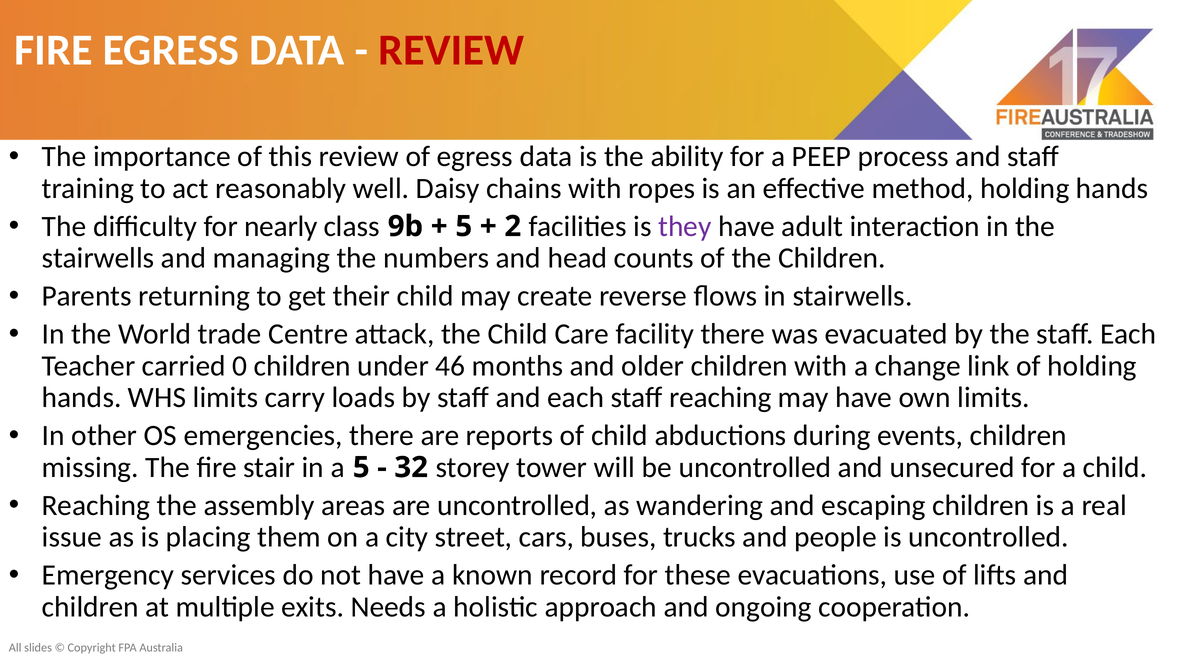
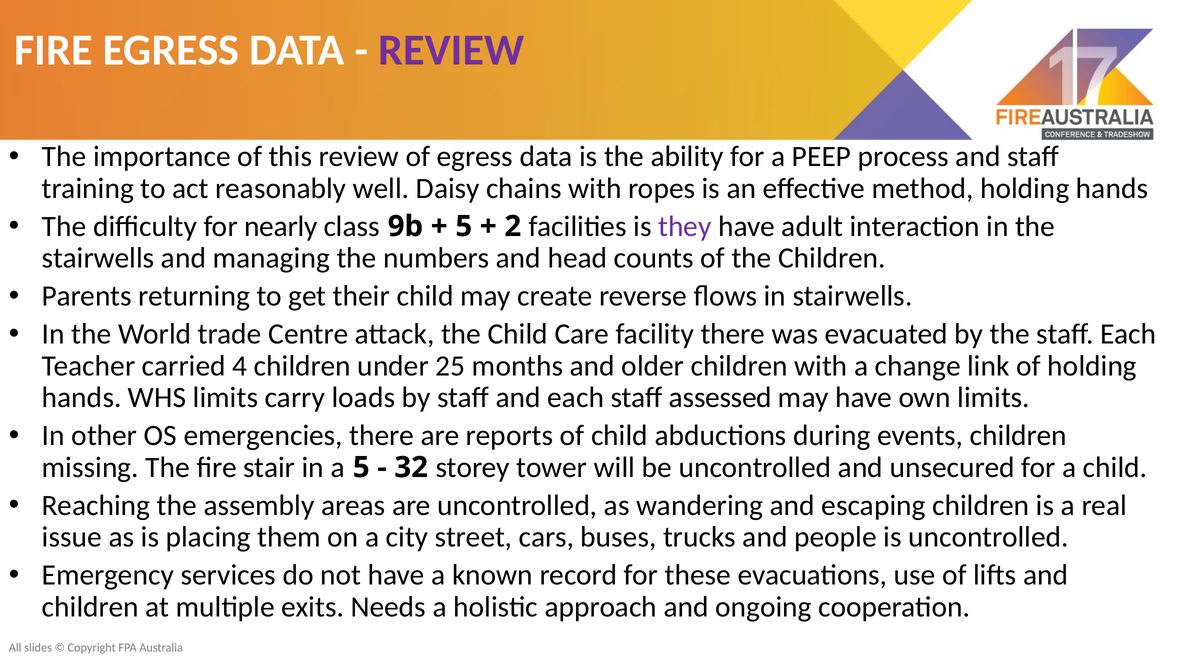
REVIEW at (451, 50) colour: red -> purple
0: 0 -> 4
46: 46 -> 25
staff reaching: reaching -> assessed
